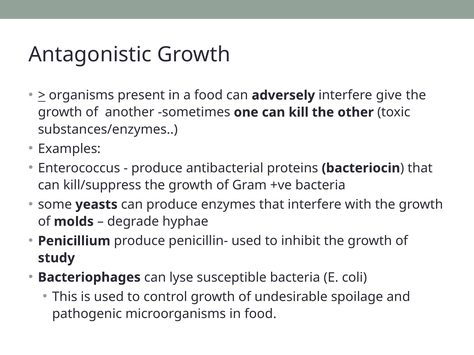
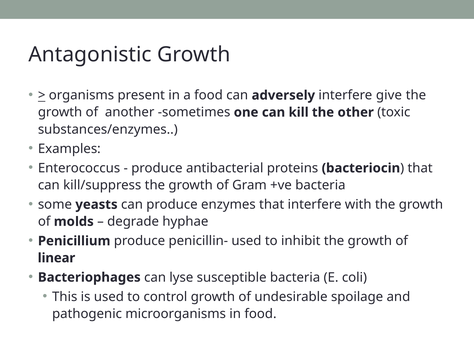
study: study -> linear
